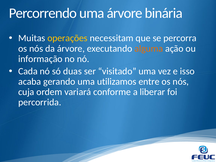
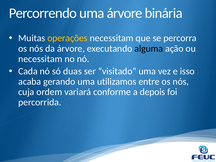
alguma colour: orange -> black
informação at (40, 59): informação -> necessitam
liberar: liberar -> depois
